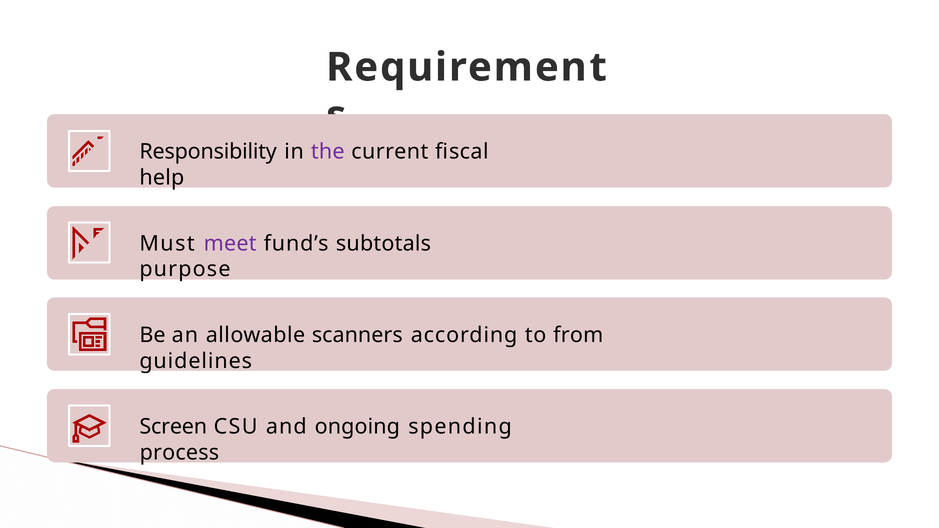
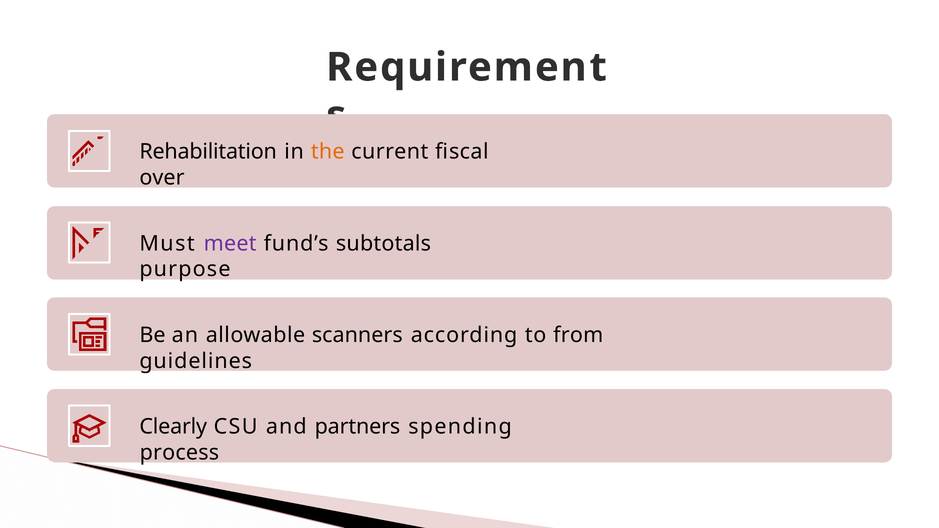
Responsibility: Responsibility -> Rehabilitation
the colour: purple -> orange
help: help -> over
Screen: Screen -> Clearly
ongoing: ongoing -> partners
